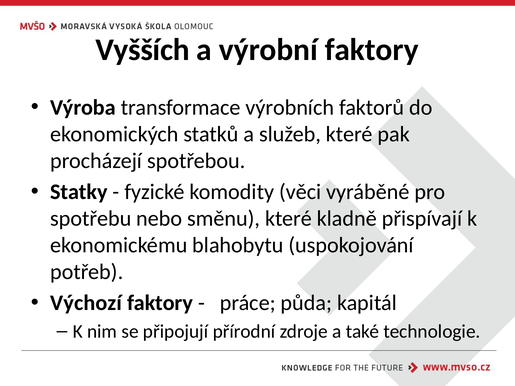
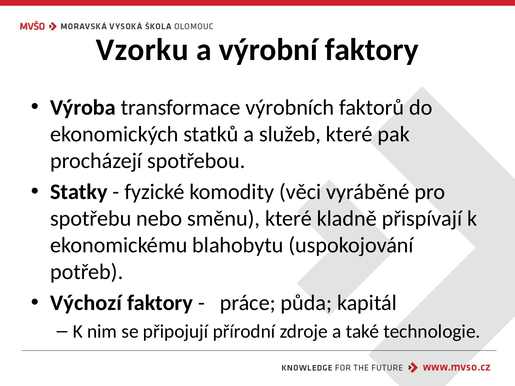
Vyšších: Vyšších -> Vzorku
